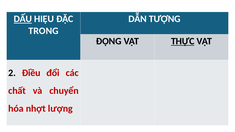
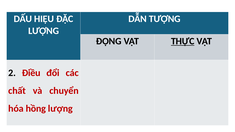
DẤU underline: present -> none
TRONG at (43, 31): TRONG -> LƯỢNG
nhợt: nhợt -> hồng
